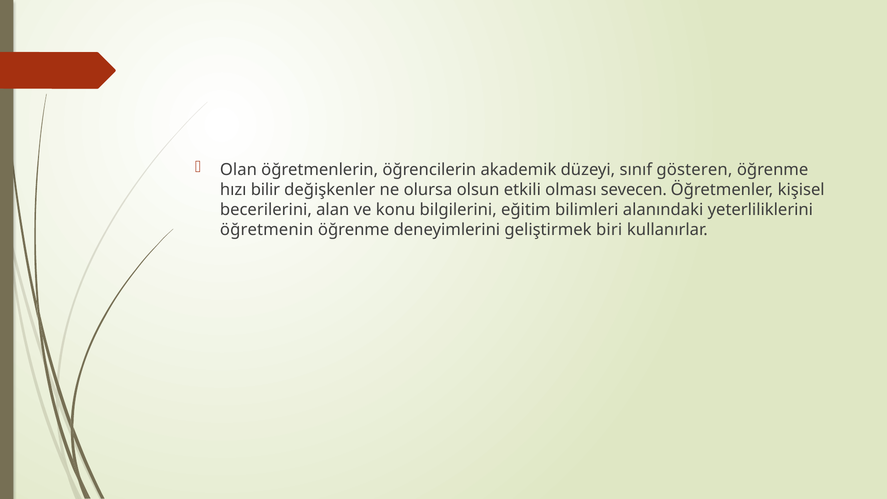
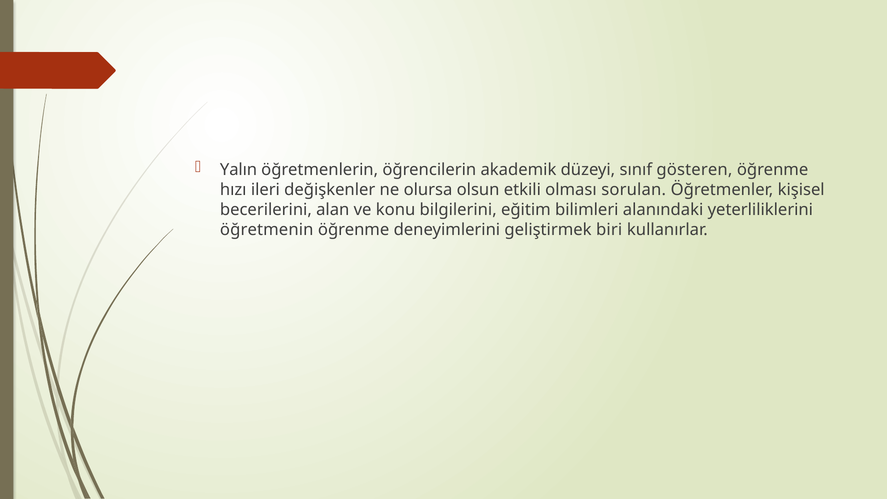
Olan: Olan -> Yalın
bilir: bilir -> ileri
sevecen: sevecen -> sorulan
